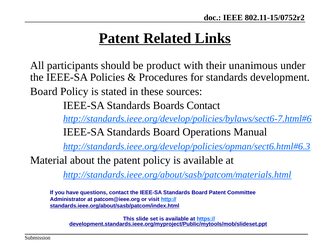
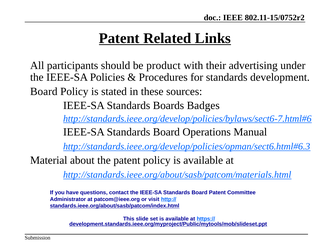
unanimous: unanimous -> advertising
Boards Contact: Contact -> Badges
